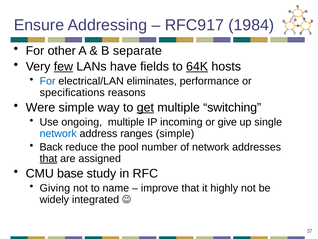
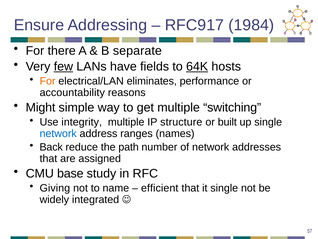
other: other -> there
For at (48, 81) colour: blue -> orange
specifications: specifications -> accountability
Were: Were -> Might
get underline: present -> none
ongoing: ongoing -> integrity
incoming: incoming -> structure
give: give -> built
ranges simple: simple -> names
pool: pool -> path
that at (48, 158) underline: present -> none
improve: improve -> efficient
it highly: highly -> single
